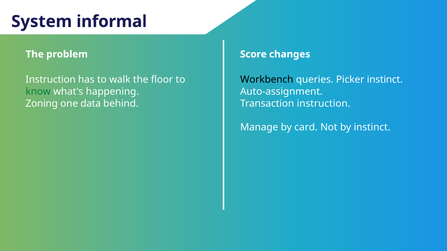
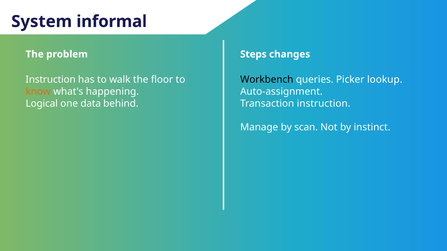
Score: Score -> Steps
Picker instinct: instinct -> lookup
know colour: green -> orange
Zoning: Zoning -> Logical
card: card -> scan
